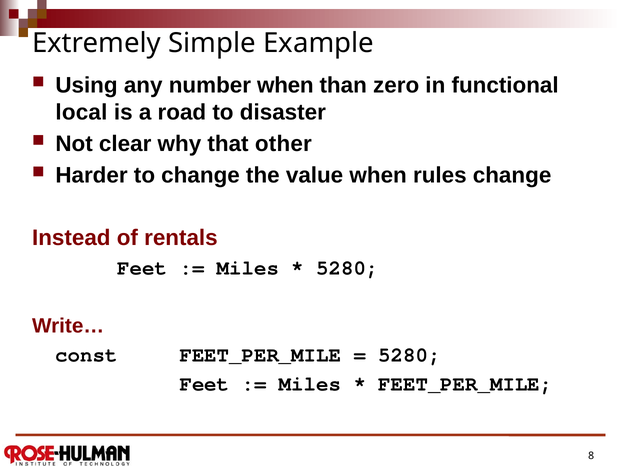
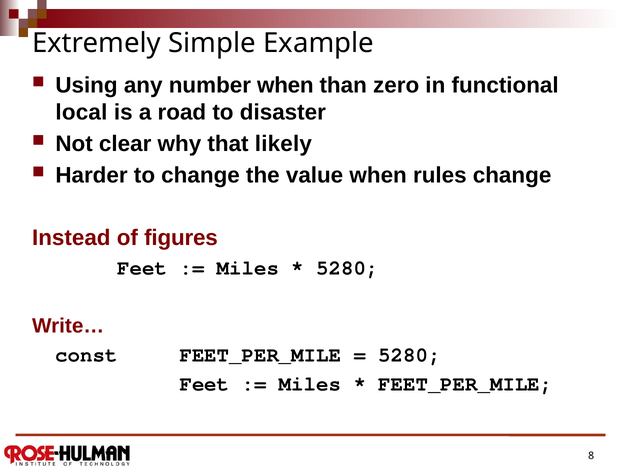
other: other -> likely
rentals: rentals -> figures
